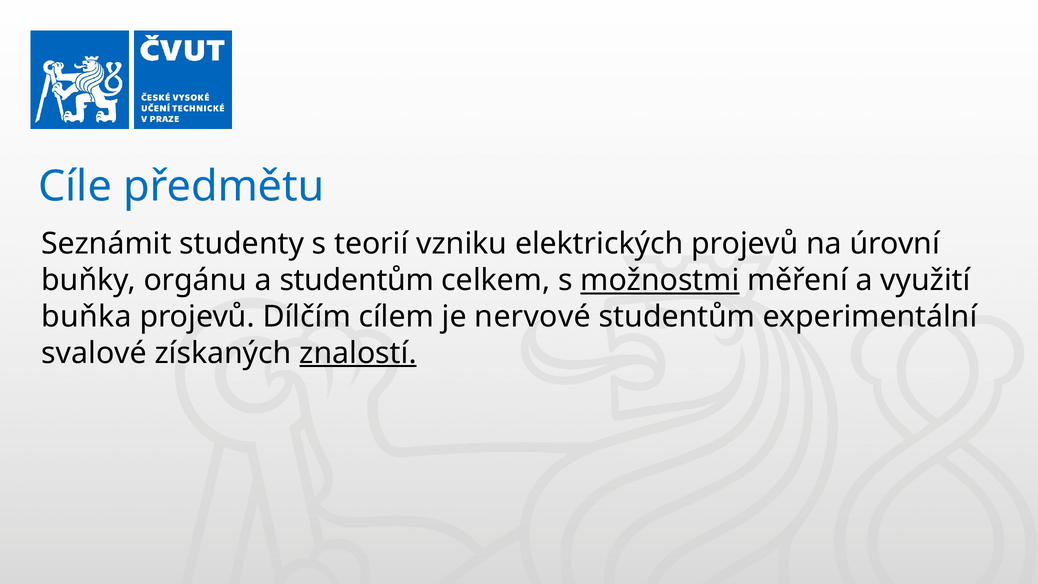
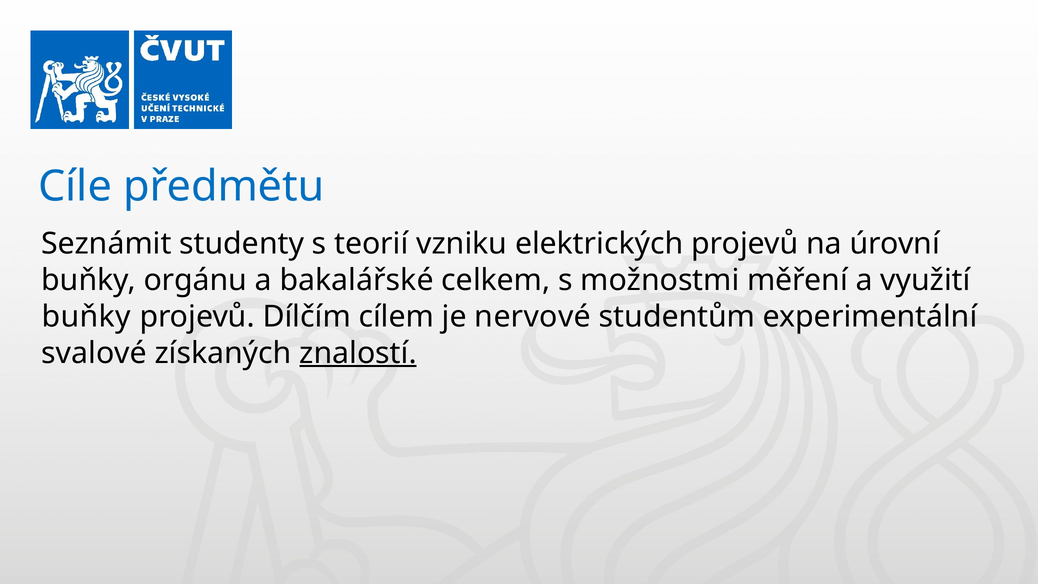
a studentům: studentům -> bakalářské
možnostmi underline: present -> none
buňka at (86, 317): buňka -> buňky
